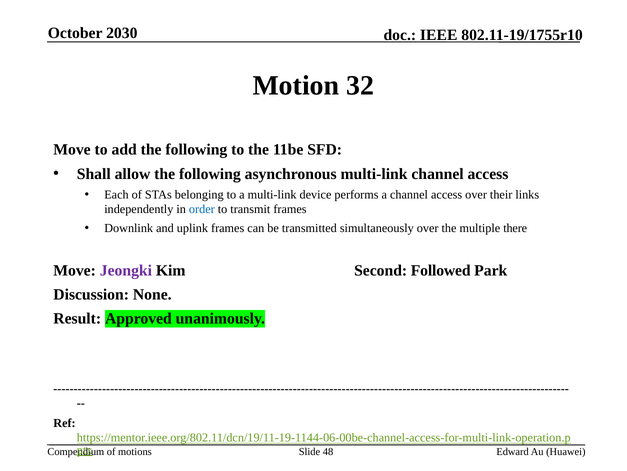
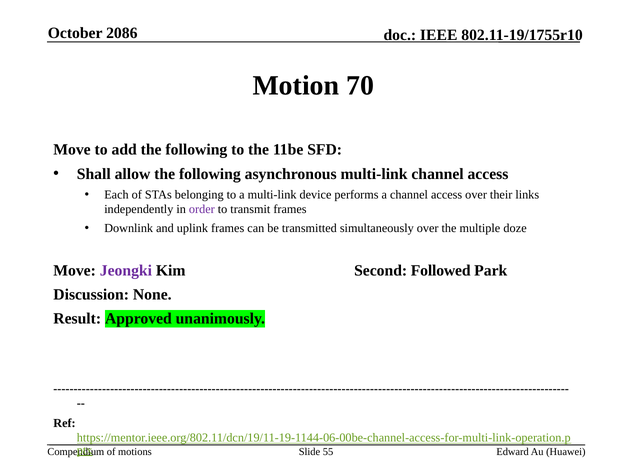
2030: 2030 -> 2086
32: 32 -> 70
order colour: blue -> purple
there: there -> doze
48: 48 -> 55
